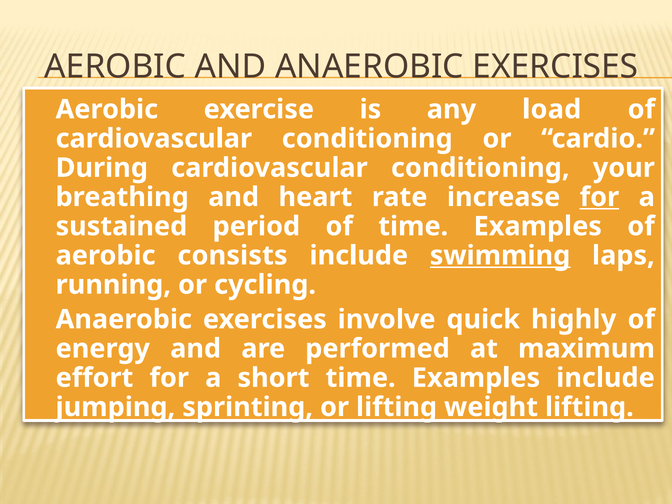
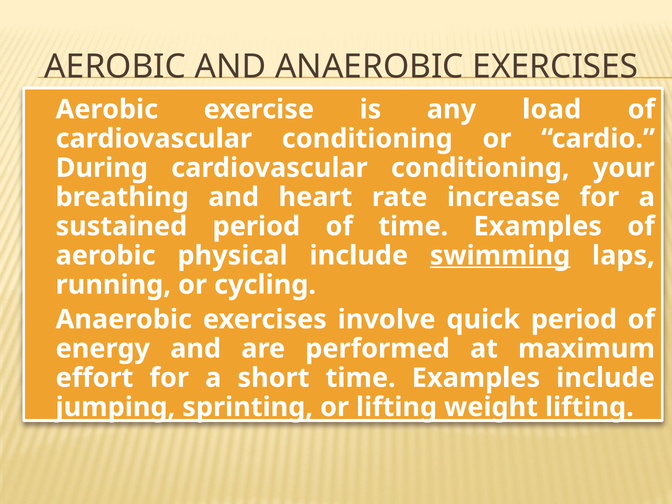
for at (599, 197) underline: present -> none
consists: consists -> physical
quick highly: highly -> period
